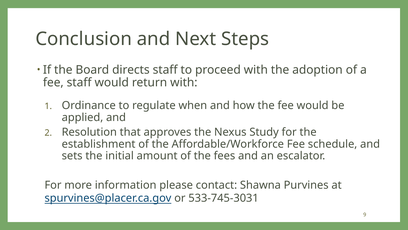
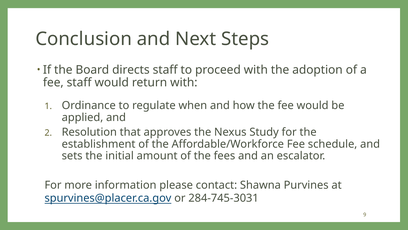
533-745-3031: 533-745-3031 -> 284-745-3031
